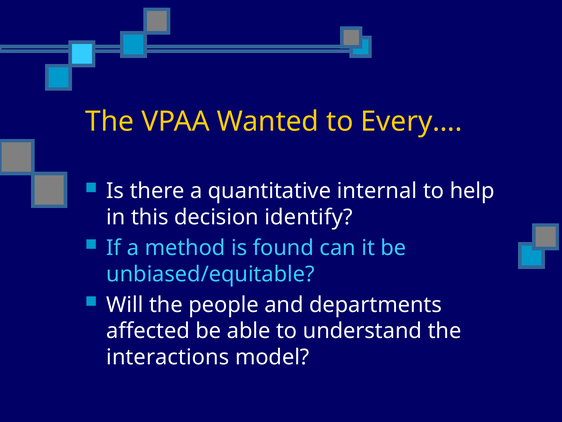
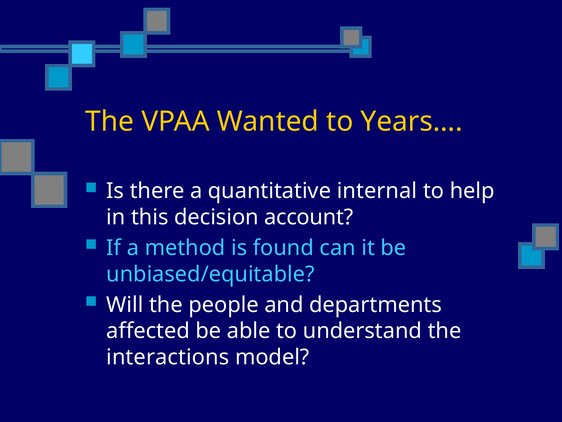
Every…: Every… -> Years…
identify: identify -> account
